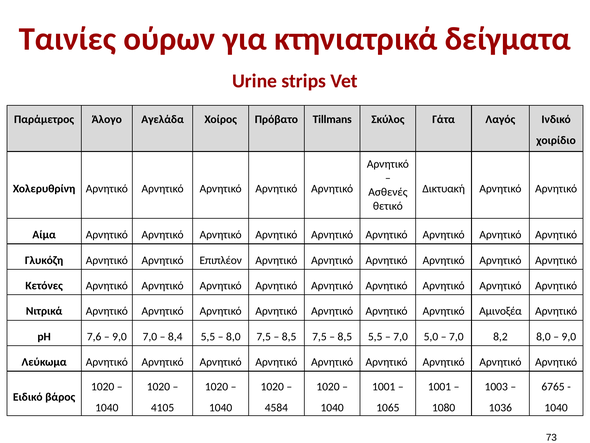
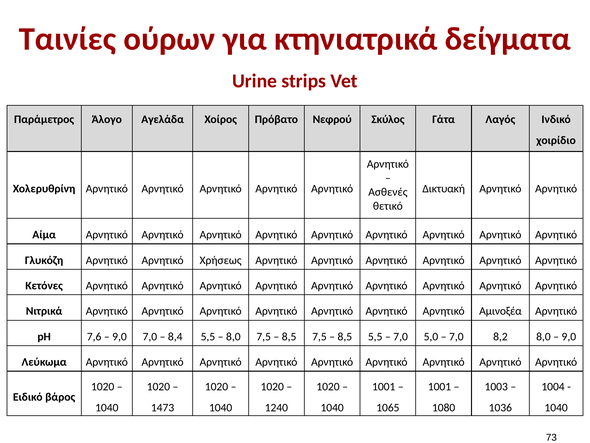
Tillmans: Tillmans -> Νεφρού
Επιπλέον: Επιπλέον -> Χρήσεως
6765: 6765 -> 1004
4105: 4105 -> 1473
4584: 4584 -> 1240
